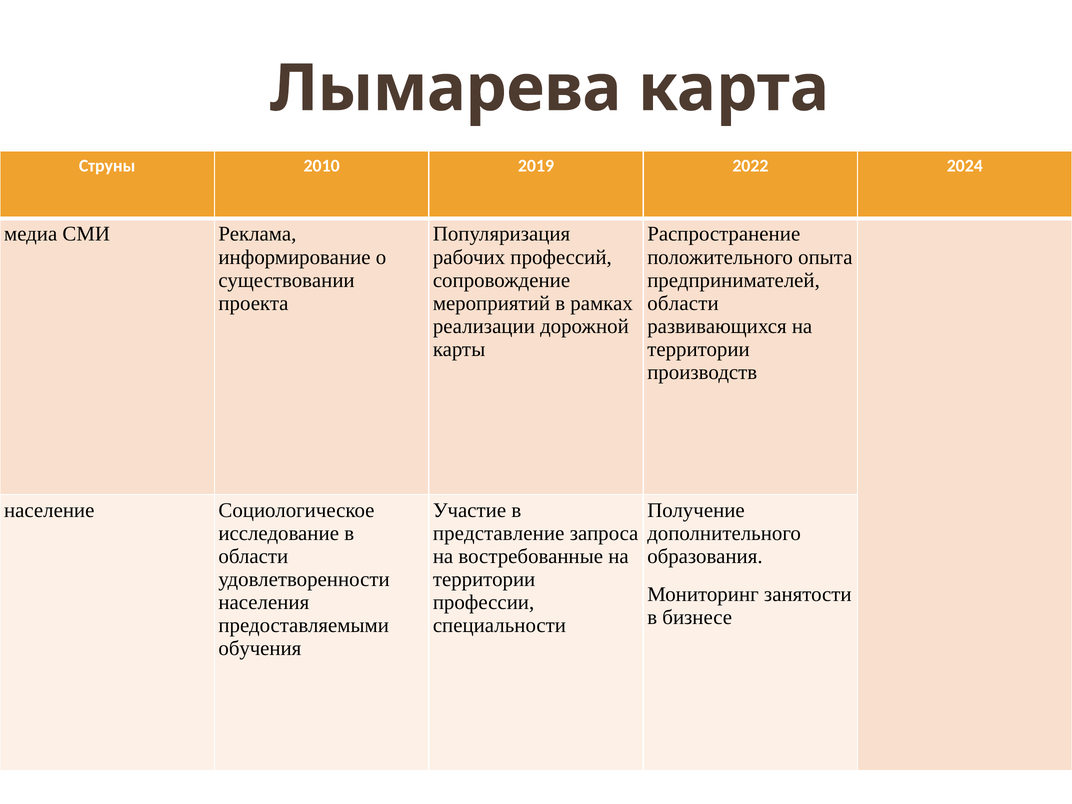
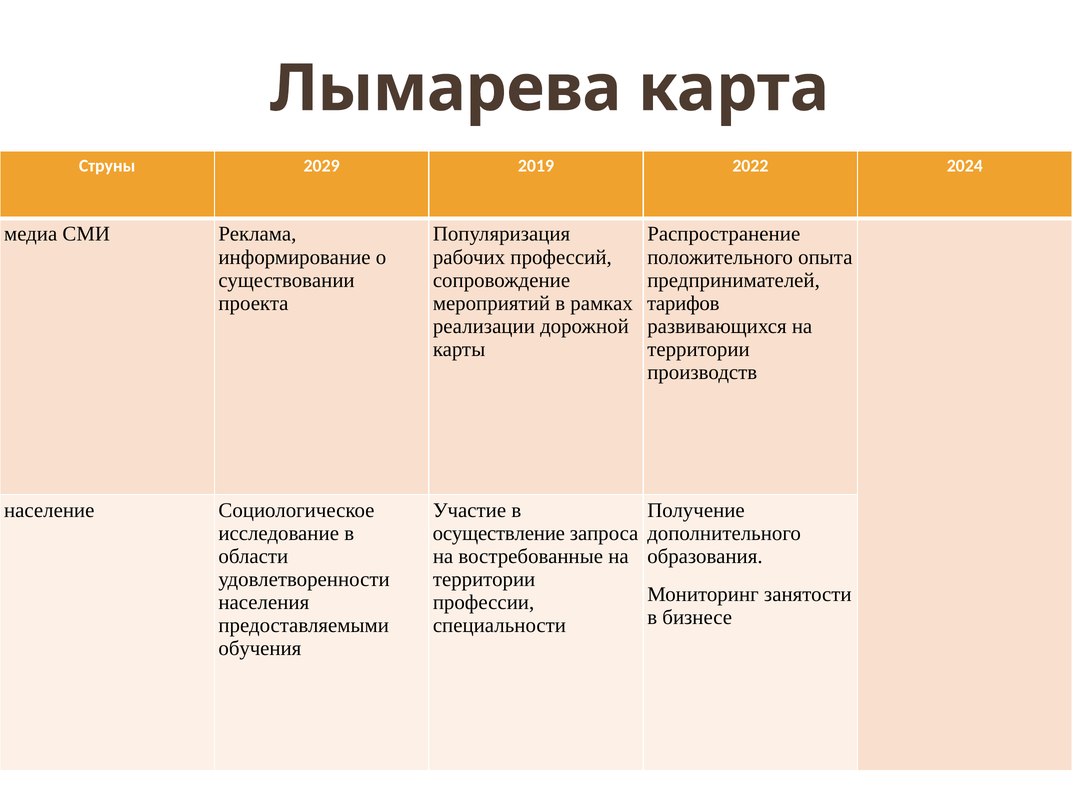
2010: 2010 -> 2029
области at (683, 303): области -> тарифов
представление: представление -> осуществление
